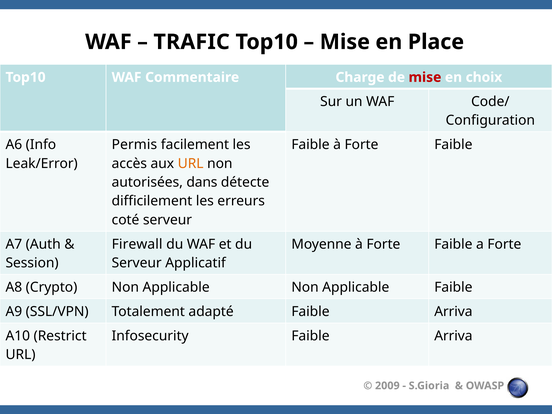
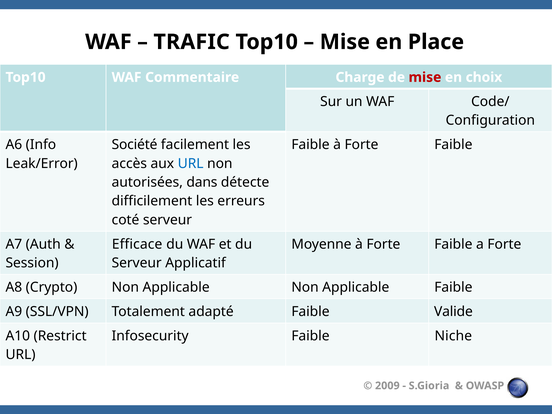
Permis: Permis -> Société
URL at (191, 164) colour: orange -> blue
Firewall: Firewall -> Efficace
adapté Faible Arriva: Arriva -> Valide
Arriva at (453, 336): Arriva -> Niche
